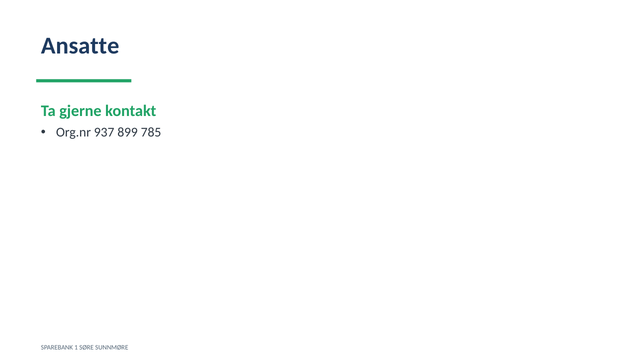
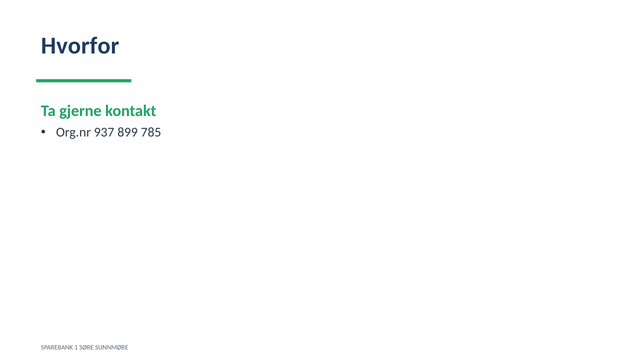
Ansatte: Ansatte -> Hvorfor
